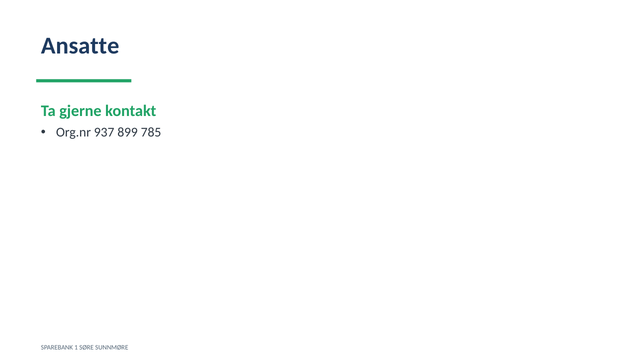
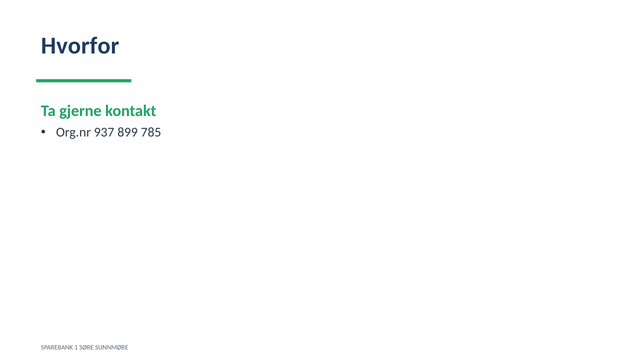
Ansatte: Ansatte -> Hvorfor
